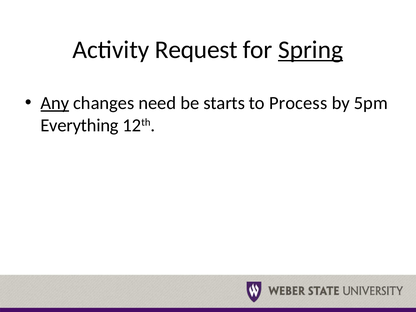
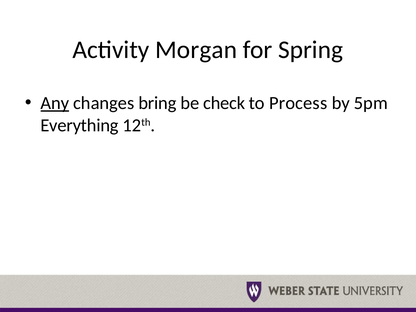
Request: Request -> Morgan
Spring underline: present -> none
need: need -> bring
starts: starts -> check
